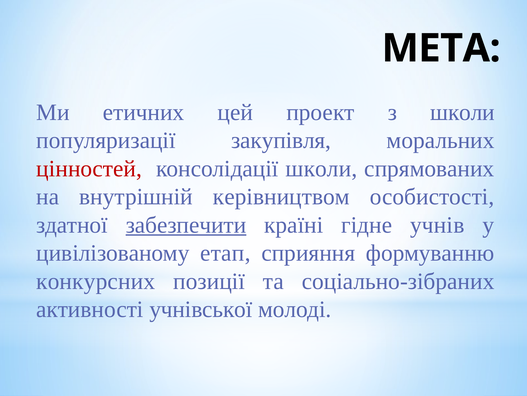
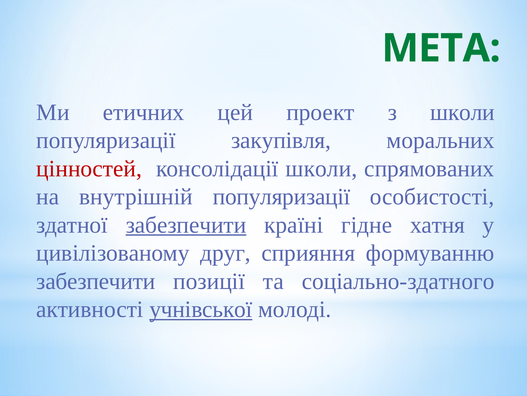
МЕТА colour: black -> green
внутрішній керівництвом: керівництвом -> популяризації
учнів: учнів -> хатня
етап: етап -> друг
конкурсних at (96, 281): конкурсних -> забезпечити
соціально-зібраних: соціально-зібраних -> соціально-здатного
учнівської underline: none -> present
